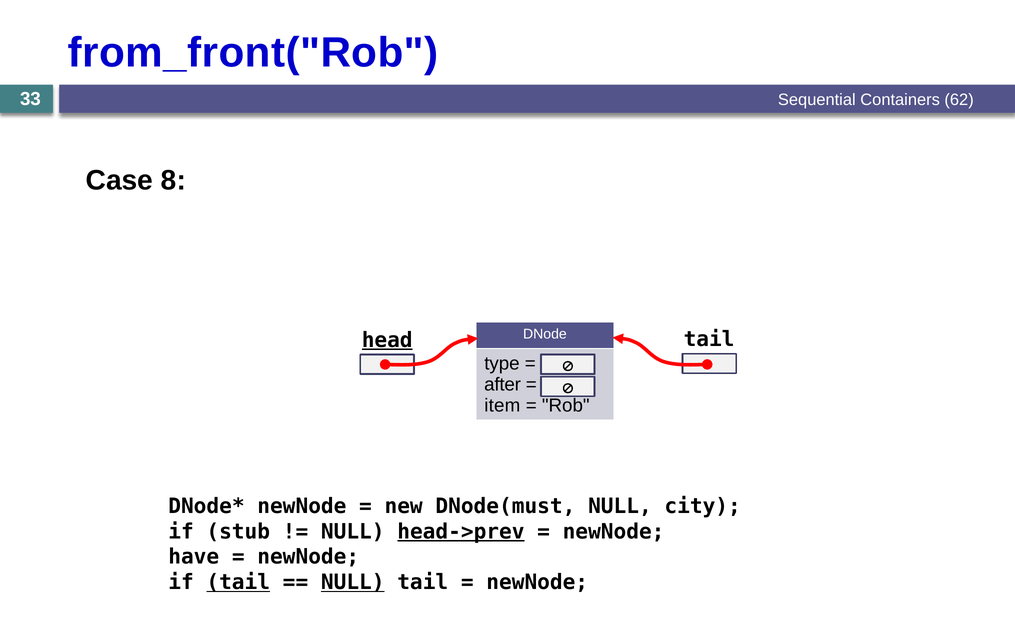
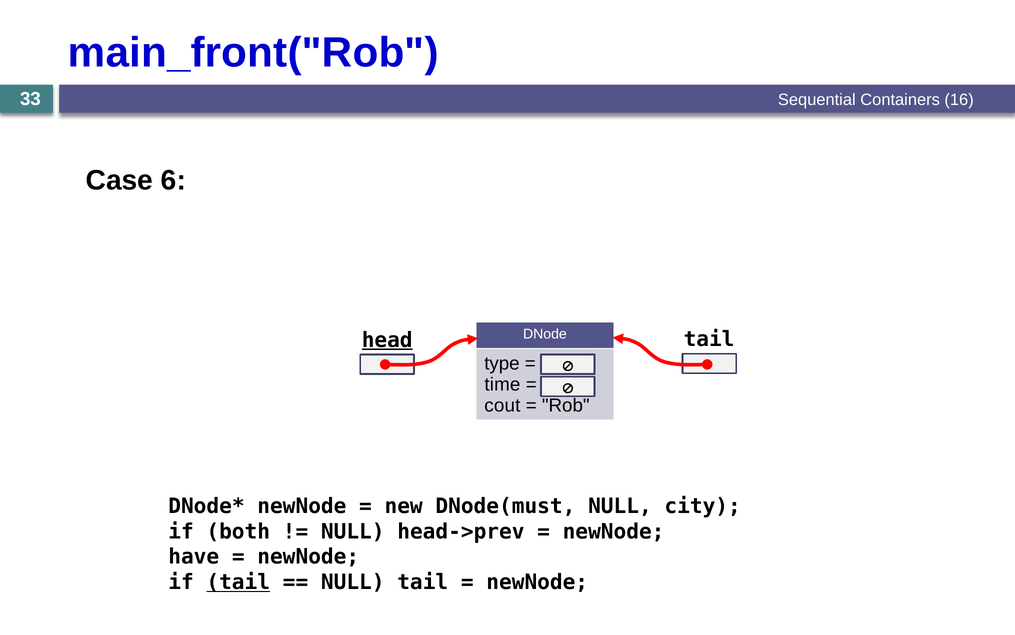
from_front("Rob: from_front("Rob -> main_front("Rob
62: 62 -> 16
8: 8 -> 6
after: after -> time
item: item -> cout
stub: stub -> both
head->prev underline: present -> none
NULL at (353, 582) underline: present -> none
